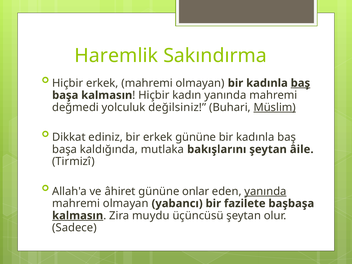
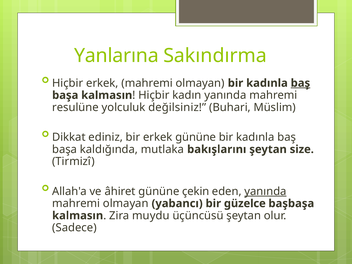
Haremlik: Haremlik -> Yanlarına
değmedi: değmedi -> resulüne
Müslim underline: present -> none
âile: âile -> size
onlar: onlar -> çekin
fazilete: fazilete -> güzelce
kalmasın at (78, 216) underline: present -> none
